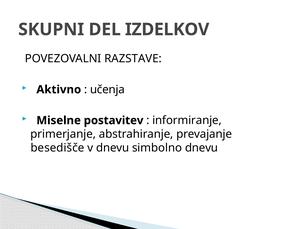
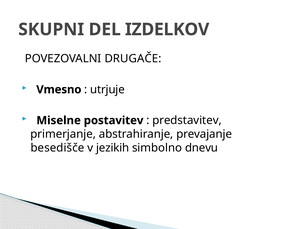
RAZSTAVE: RAZSTAVE -> DRUGAČE
Aktivno: Aktivno -> Vmesno
učenja: učenja -> utrjuje
informiranje: informiranje -> predstavitev
v dnevu: dnevu -> jezikih
